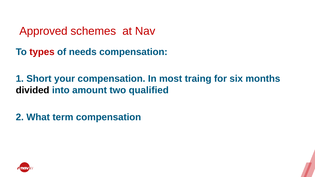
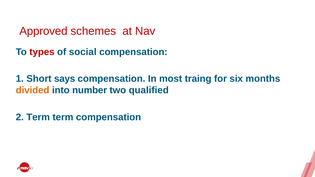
needs: needs -> social
your: your -> says
divided colour: black -> orange
amount: amount -> number
2 What: What -> Term
